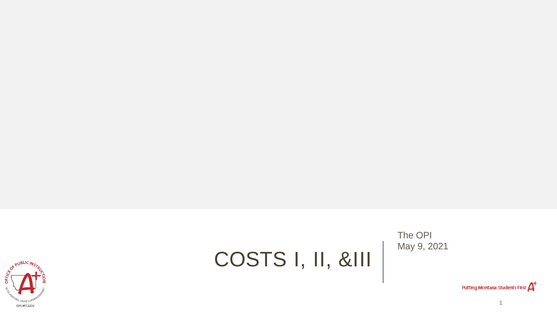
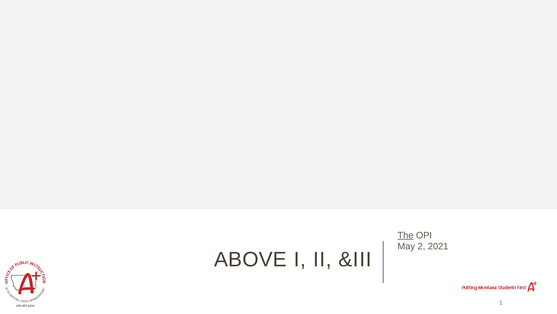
The underline: none -> present
9: 9 -> 2
COSTS: COSTS -> ABOVE
